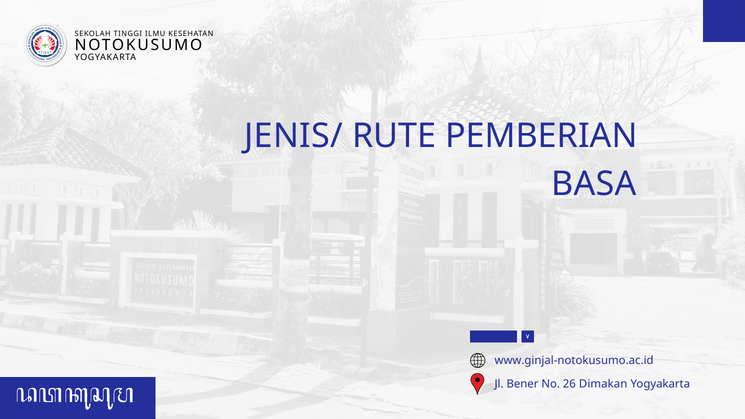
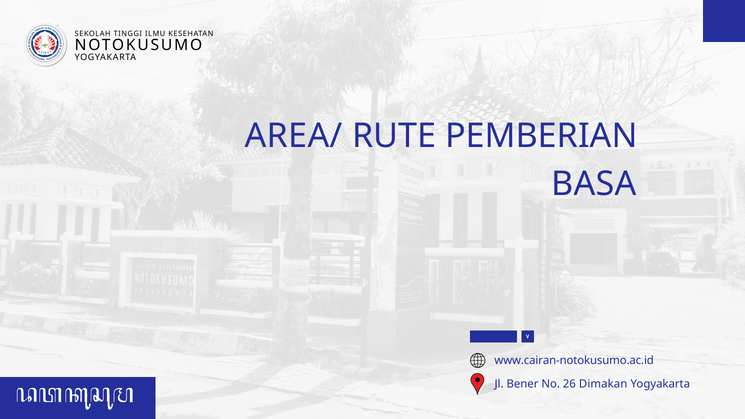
JENIS/: JENIS/ -> AREA/
www.ginjal-notokusumo.ac.id: www.ginjal-notokusumo.ac.id -> www.cairan-notokusumo.ac.id
